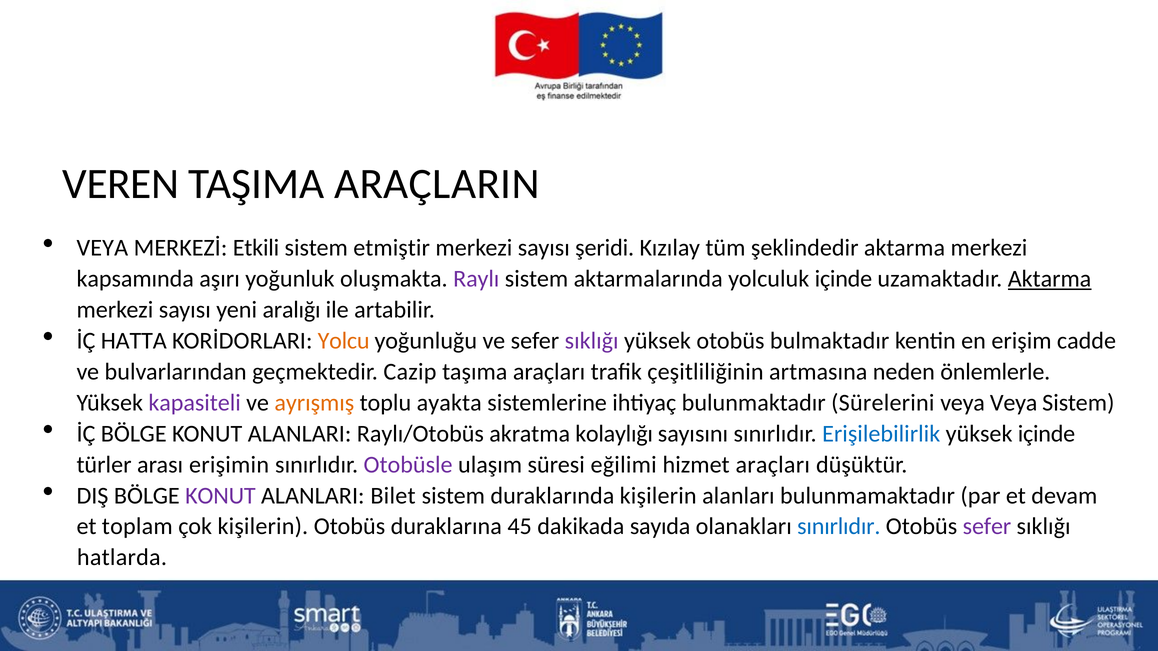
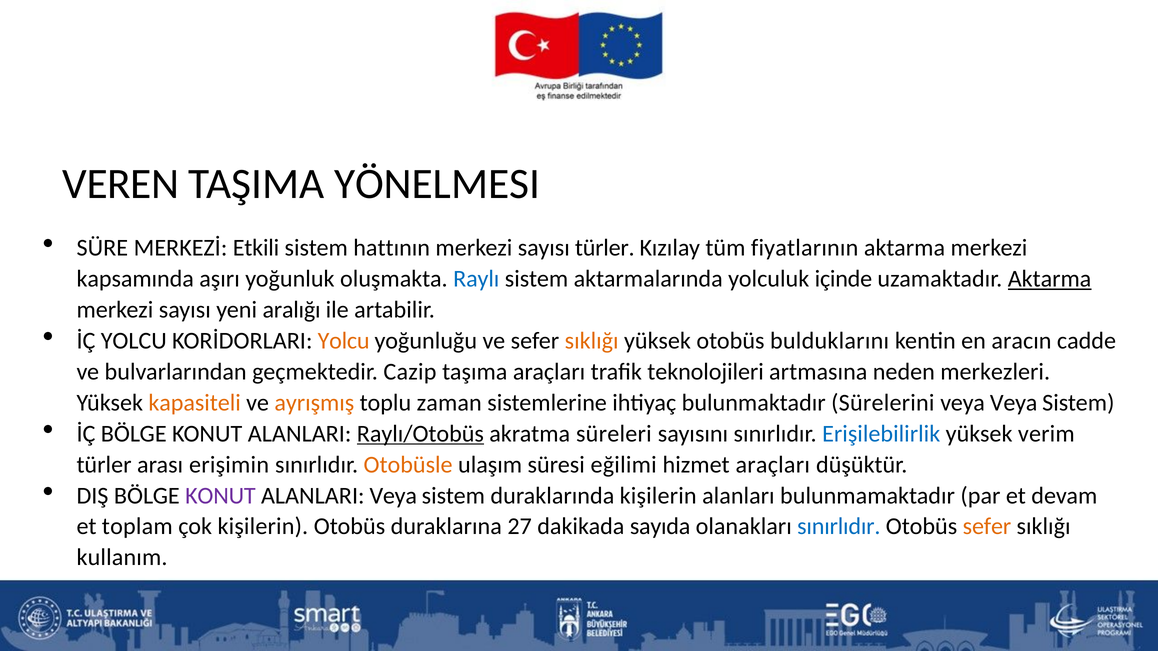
ARAÇLARIN: ARAÇLARIN -> YÖNELMESI
VEYA at (102, 248): VEYA -> SÜRE
etmiştir: etmiştir -> hattının
sayısı şeridi: şeridi -> türler
şeklindedir: şeklindedir -> fiyatlarının
Raylı colour: purple -> blue
İÇ HATTA: HATTA -> YOLCU
sıklığı at (592, 341) colour: purple -> orange
bulmaktadır: bulmaktadır -> bulduklarını
erişim: erişim -> aracın
çeşitliliğinin: çeşitliliğinin -> teknolojileri
önlemlerle: önlemlerle -> merkezleri
kapasiteli colour: purple -> orange
ayakta: ayakta -> zaman
Raylı/Otobüs underline: none -> present
kolaylığı: kolaylığı -> süreleri
yüksek içinde: içinde -> verim
Otobüsle colour: purple -> orange
ALANLARI Bilet: Bilet -> Veya
45: 45 -> 27
sefer at (987, 527) colour: purple -> orange
hatlarda: hatlarda -> kullanım
